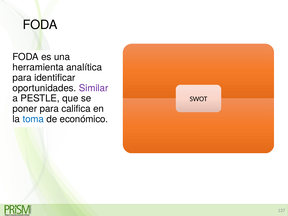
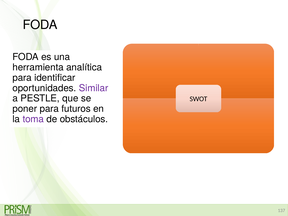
califica: califica -> futuros
toma colour: blue -> purple
económico: económico -> obstáculos
